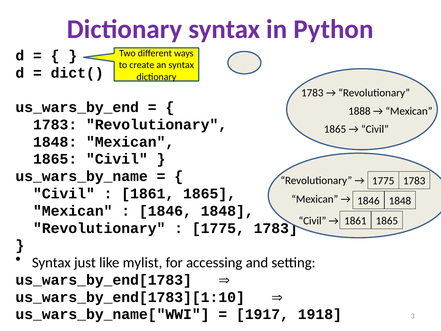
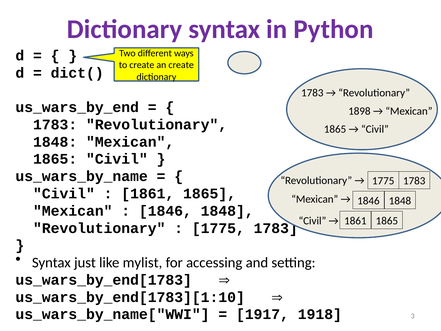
an syntax: syntax -> create
1888: 1888 -> 1898
